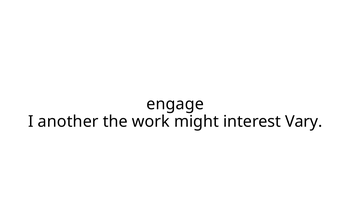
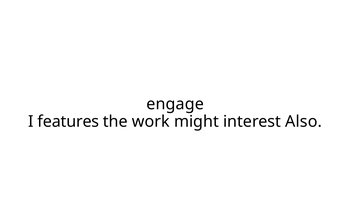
another: another -> features
Vary: Vary -> Also
